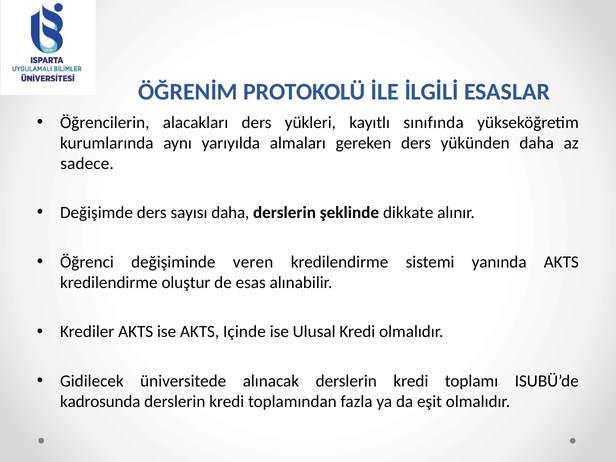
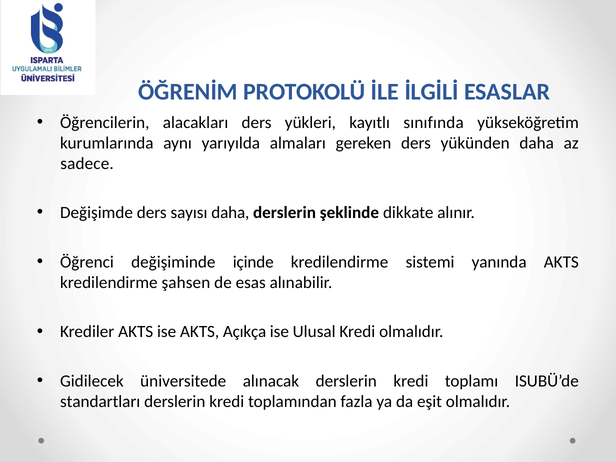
veren: veren -> içinde
oluştur: oluştur -> şahsen
Içinde: Içinde -> Açıkça
kadrosunda: kadrosunda -> standartları
